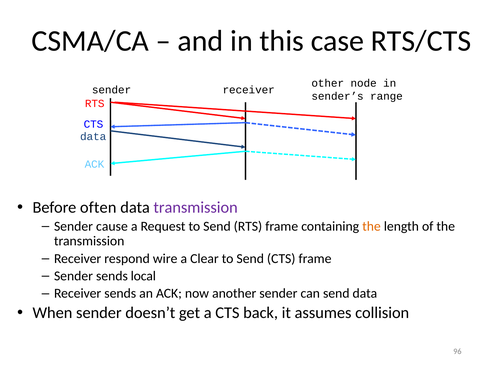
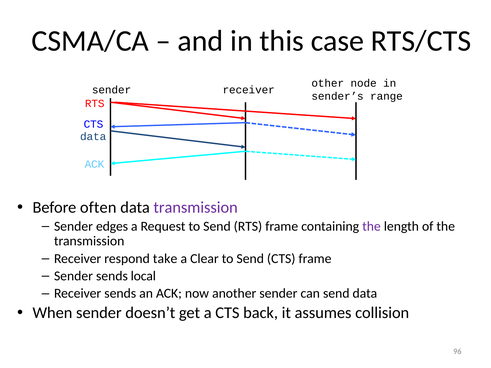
cause: cause -> edges
the at (372, 227) colour: orange -> purple
wire: wire -> take
